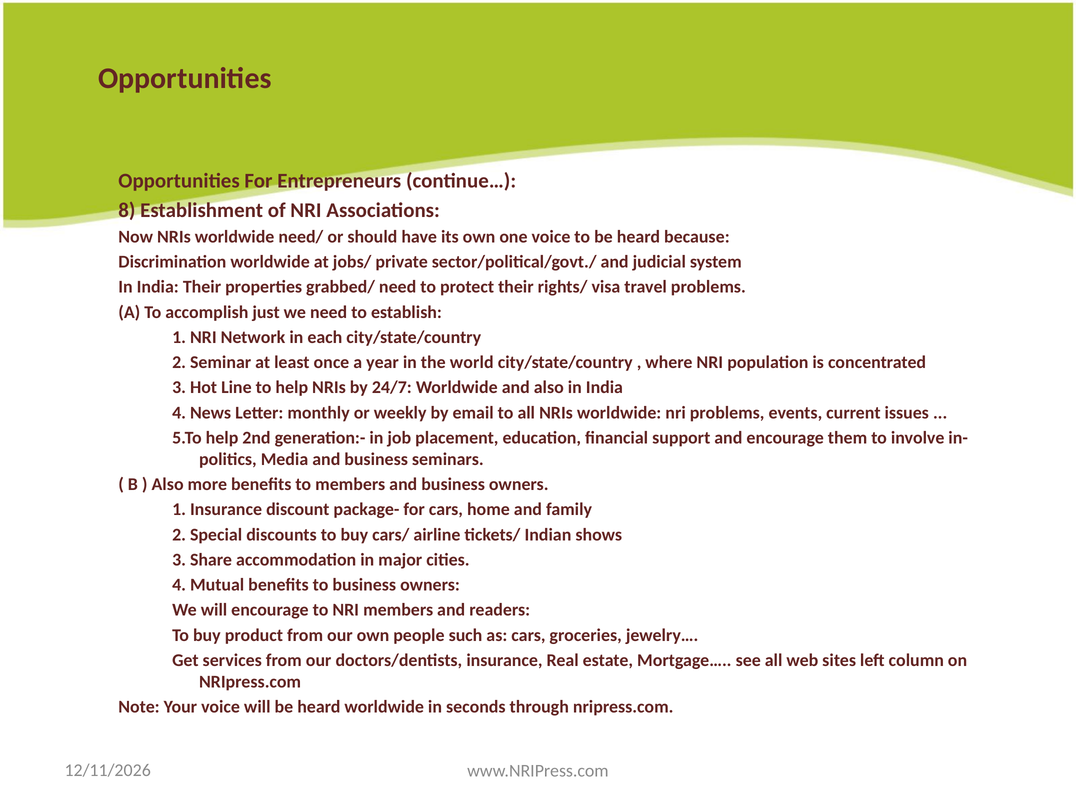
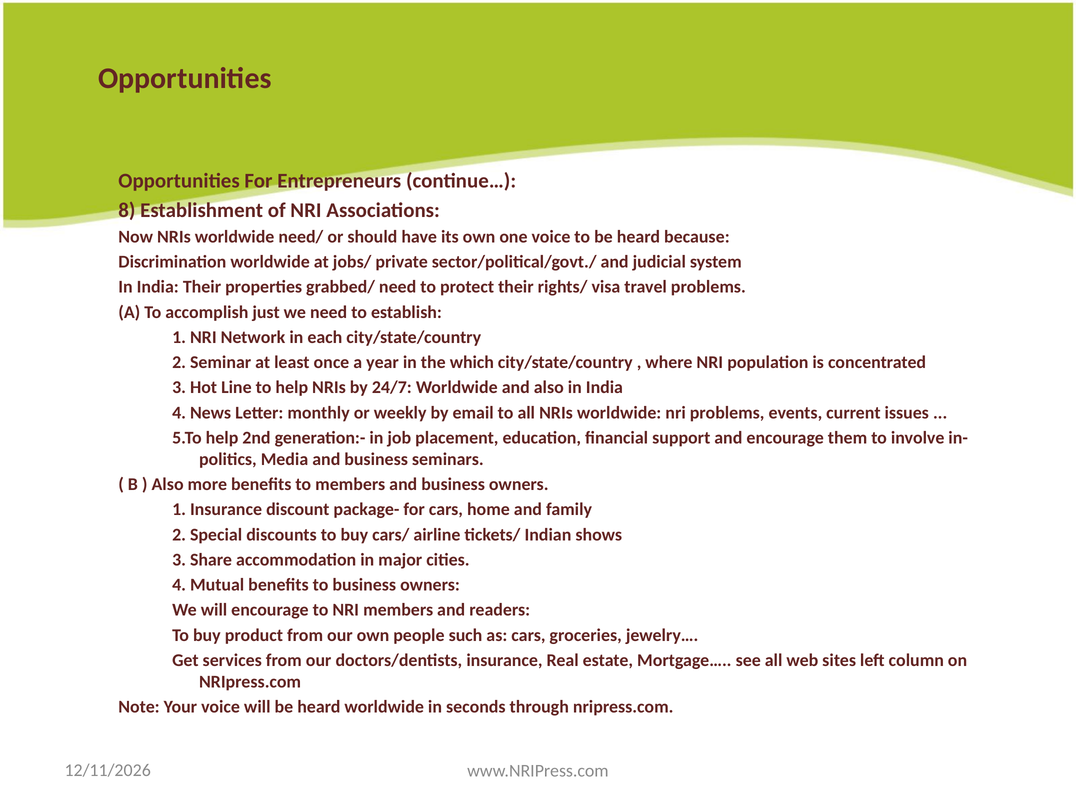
world: world -> which
